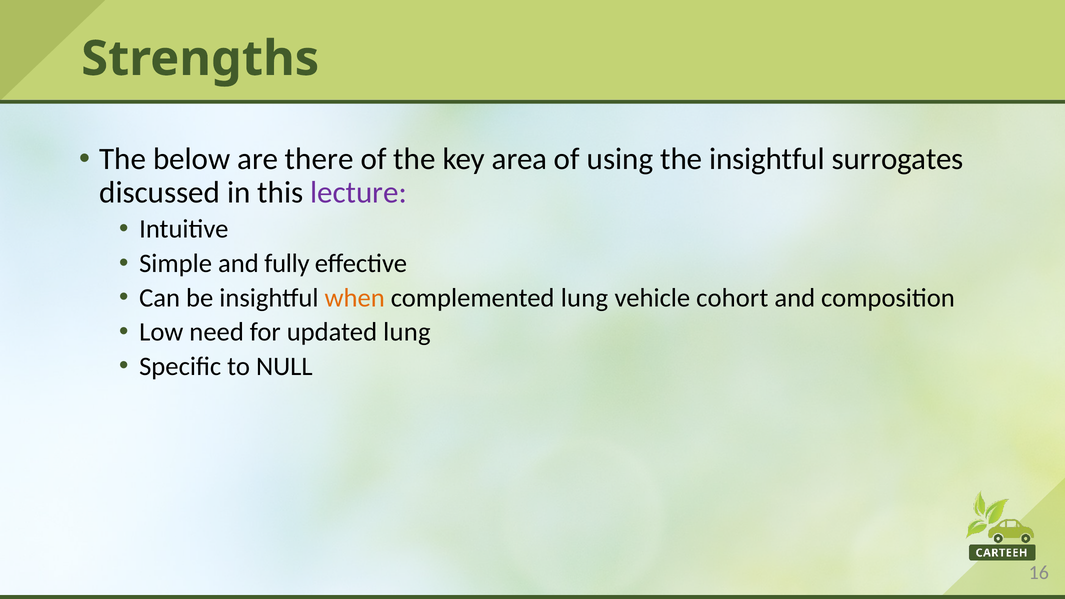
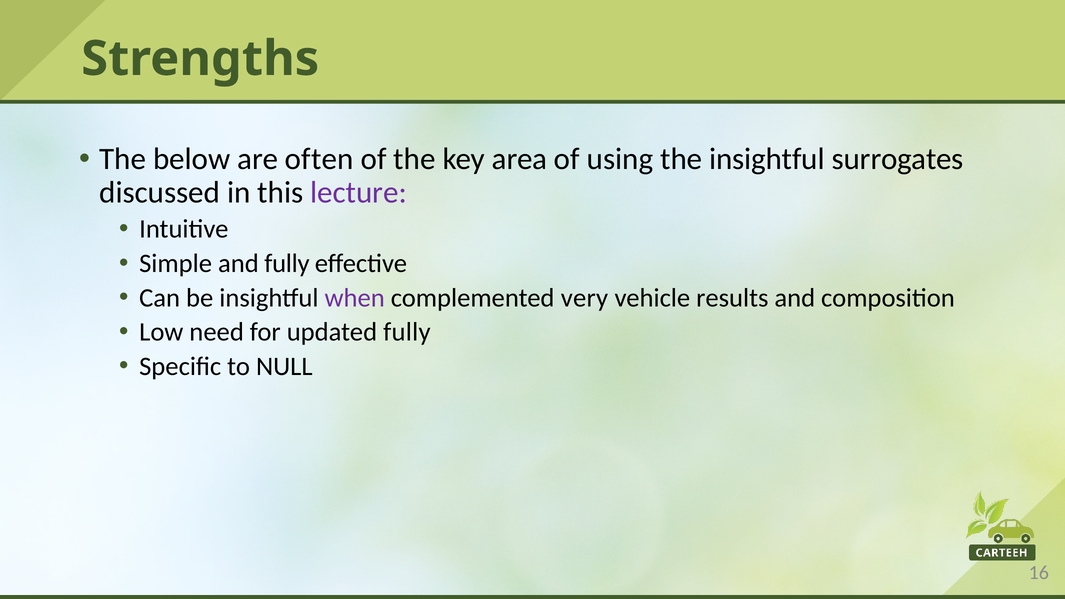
there: there -> often
when colour: orange -> purple
complemented lung: lung -> very
cohort: cohort -> results
updated lung: lung -> fully
